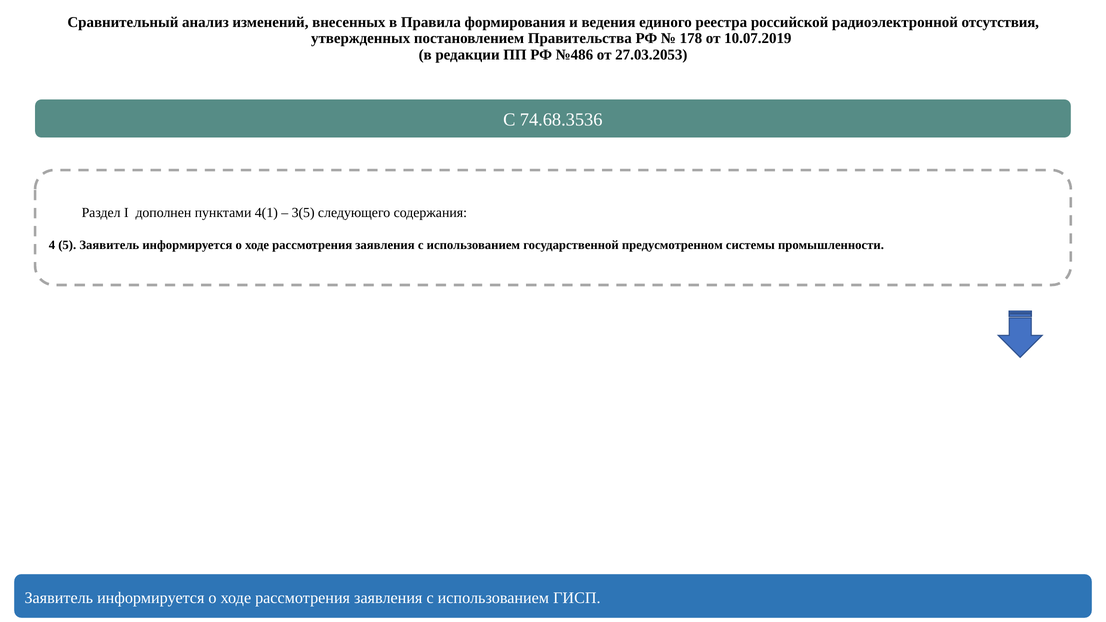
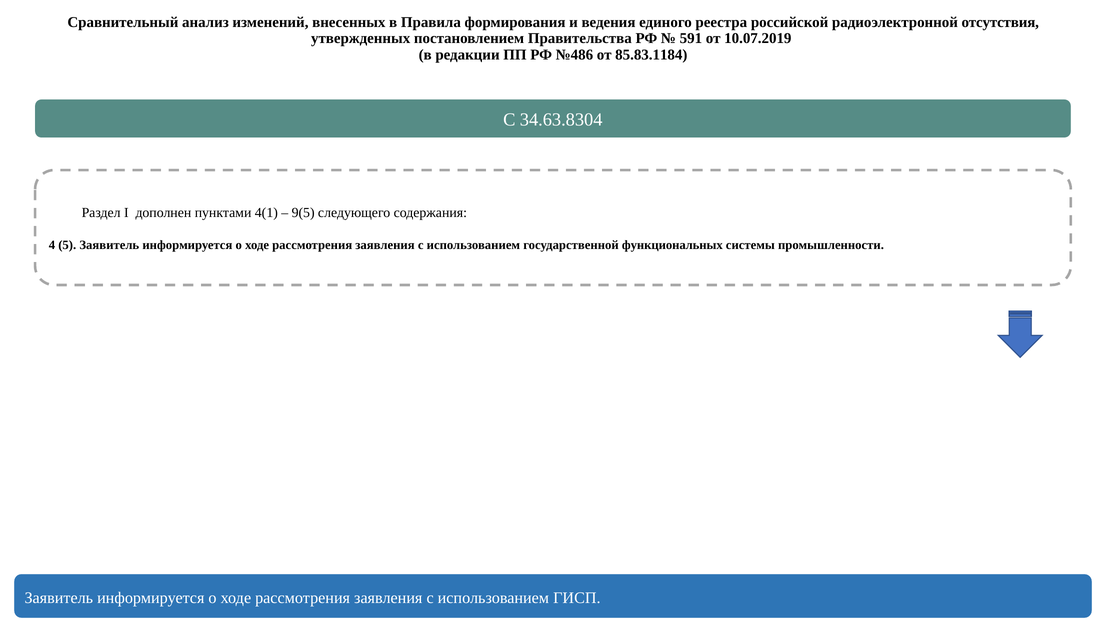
178: 178 -> 591
27.03.2053: 27.03.2053 -> 85.83.1184
74.68.3536: 74.68.3536 -> 34.63.8304
3(5: 3(5 -> 9(5
предусмотренном: предусмотренном -> функциональных
